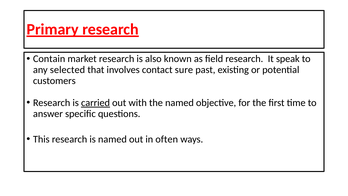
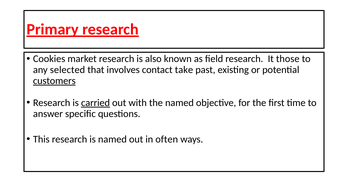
Contain: Contain -> Cookies
speak: speak -> those
sure: sure -> take
customers underline: none -> present
